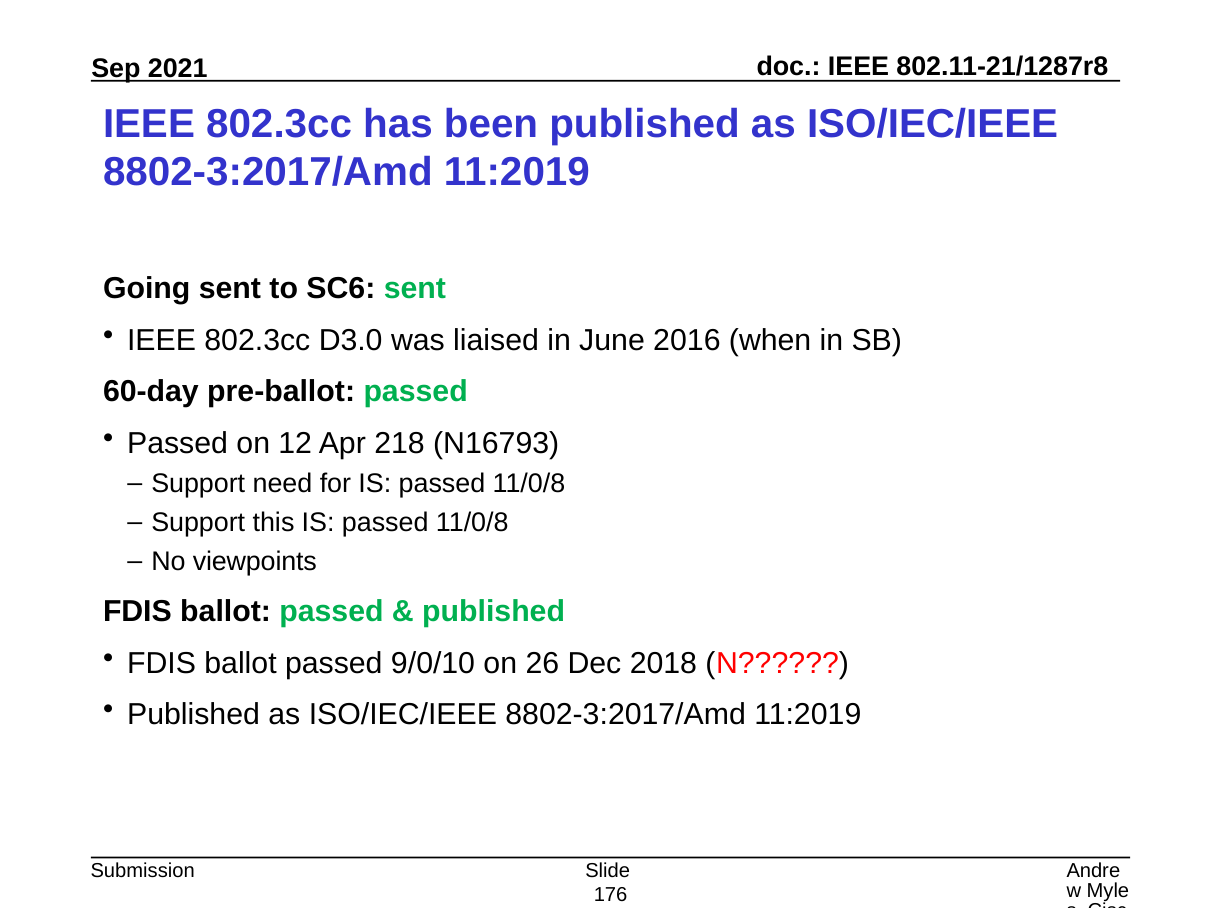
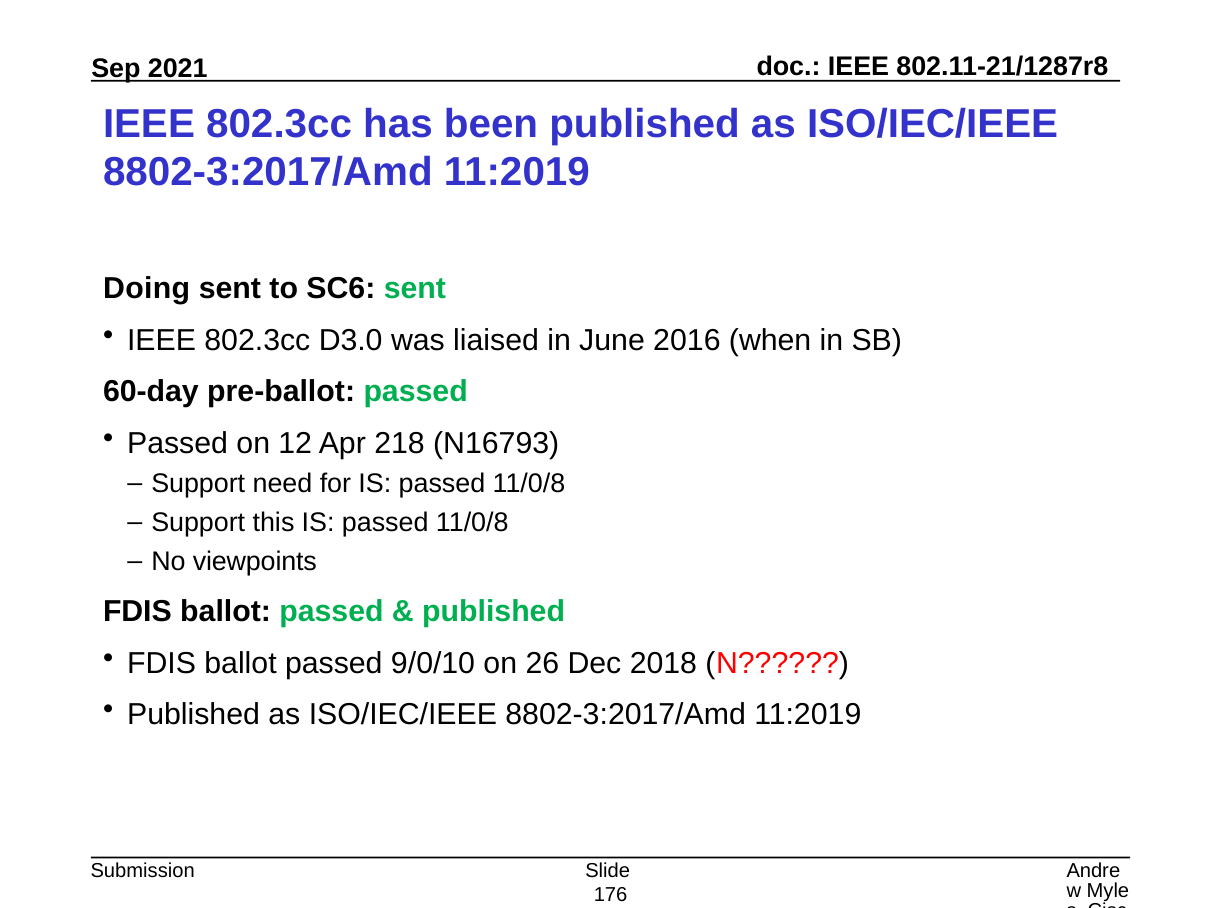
Going: Going -> Doing
